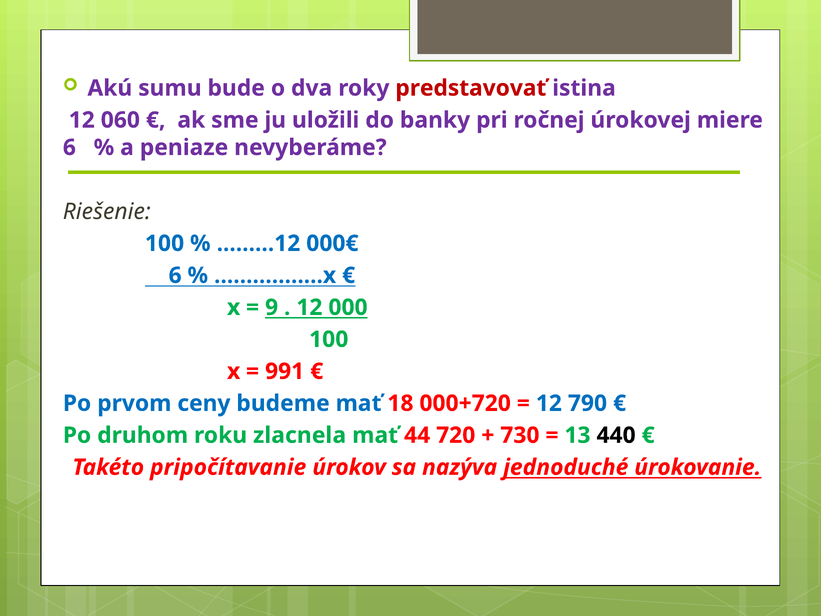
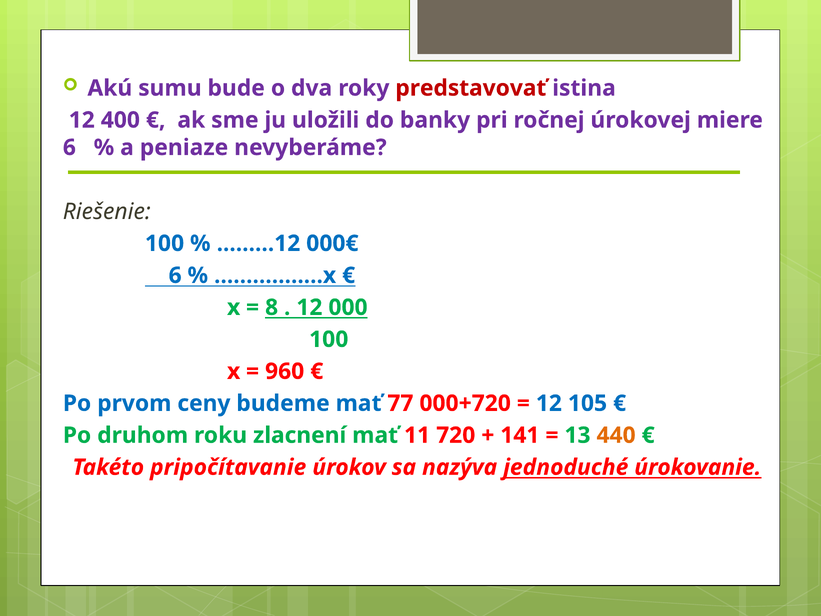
060: 060 -> 400
9: 9 -> 8
991: 991 -> 960
18: 18 -> 77
790: 790 -> 105
zlacnela: zlacnela -> zlacnení
44: 44 -> 11
730: 730 -> 141
440 colour: black -> orange
